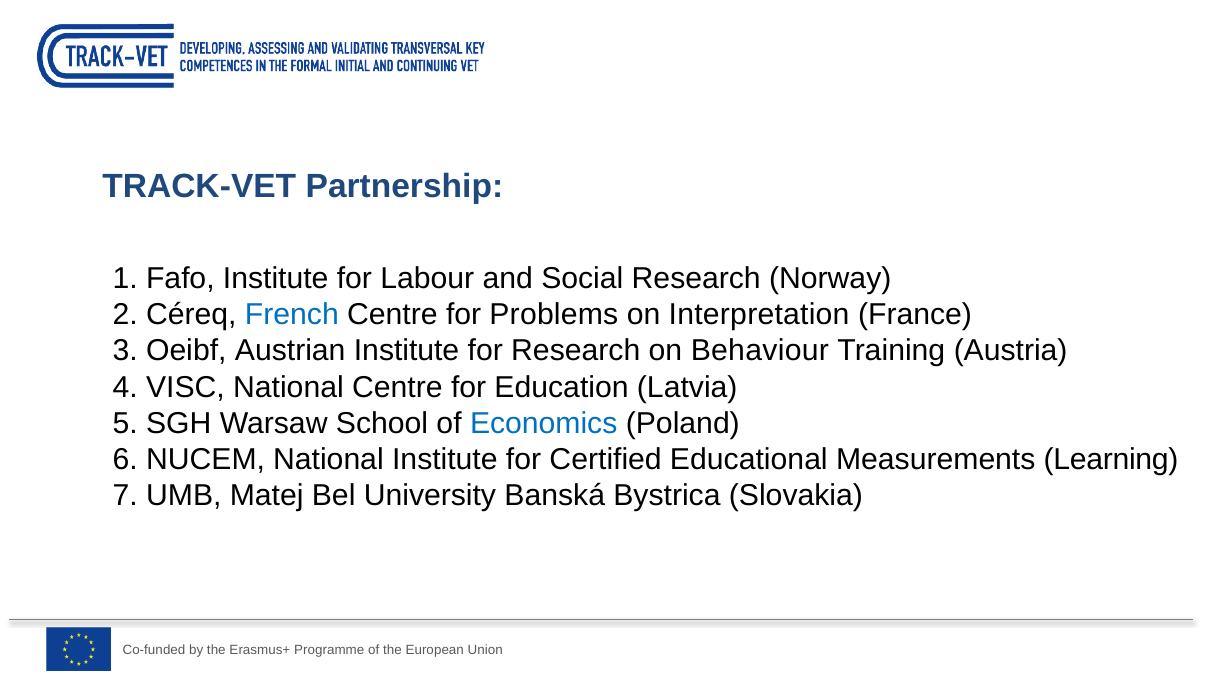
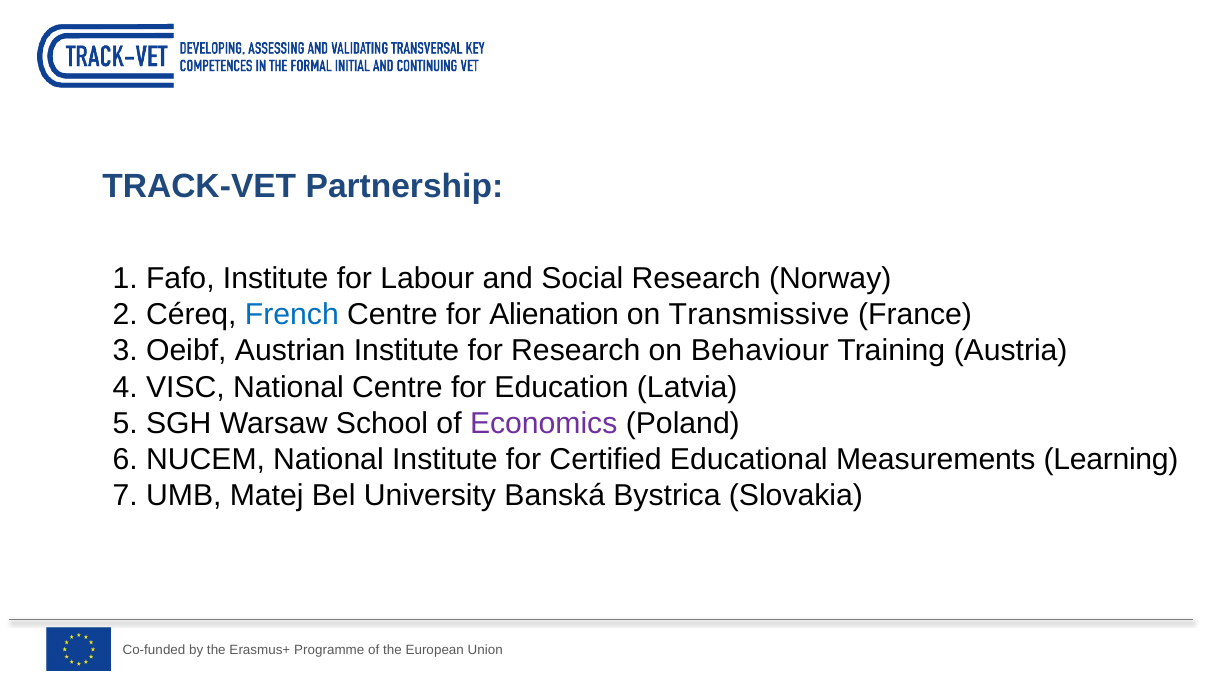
Problems: Problems -> Alienation
Interpretation: Interpretation -> Transmissive
Economics colour: blue -> purple
